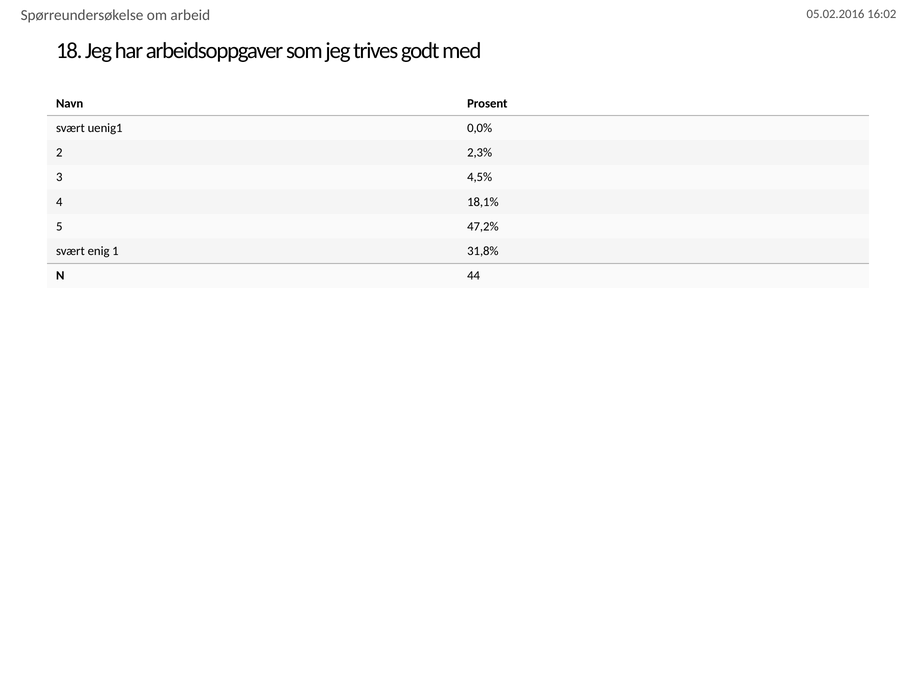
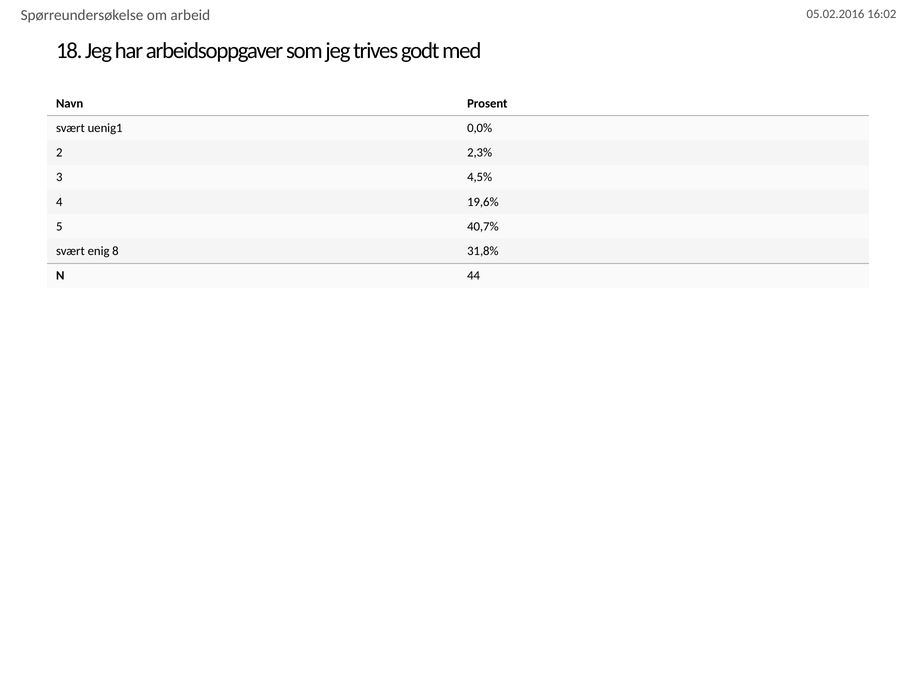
18,1%: 18,1% -> 19,6%
47,2%: 47,2% -> 40,7%
1: 1 -> 8
